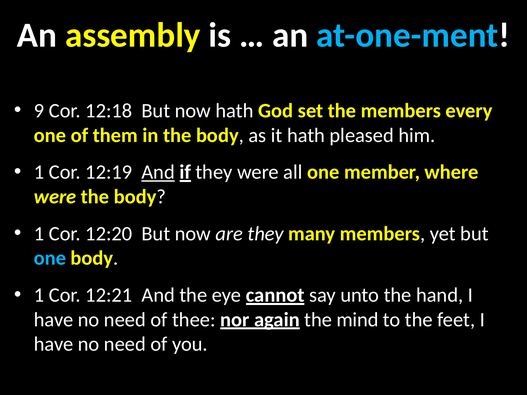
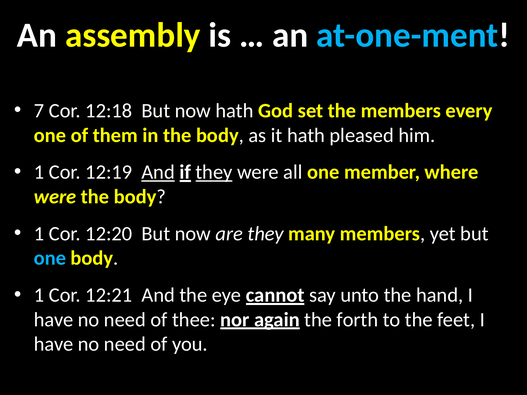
9: 9 -> 7
they at (214, 172) underline: none -> present
mind: mind -> forth
